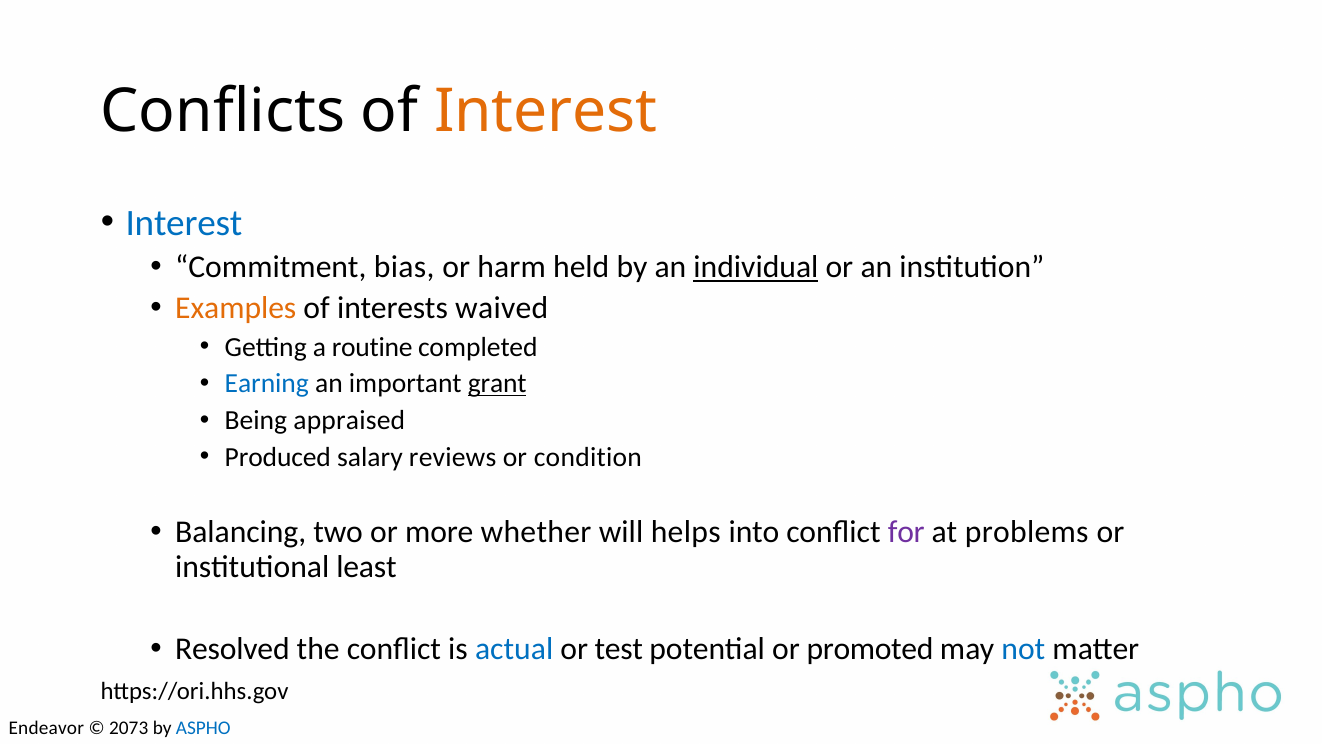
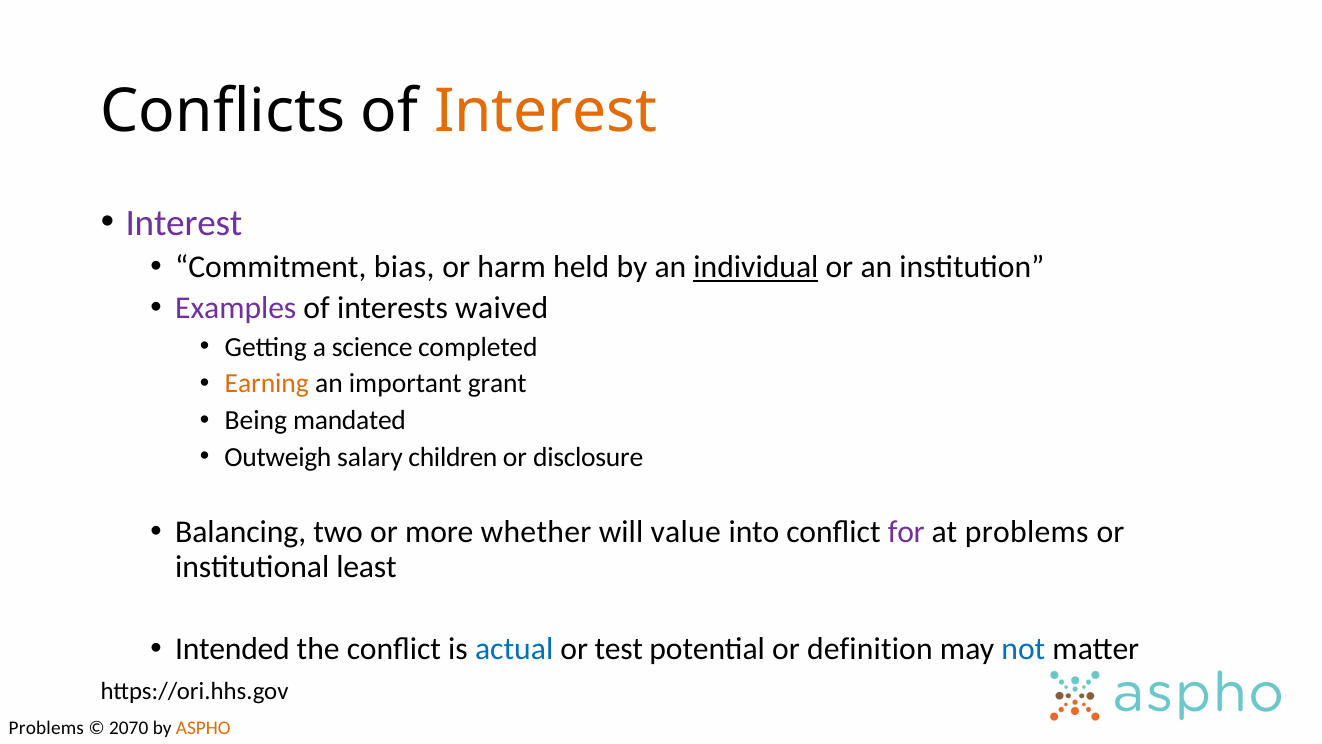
Interest at (184, 223) colour: blue -> purple
Examples colour: orange -> purple
routine: routine -> science
Earning colour: blue -> orange
grant underline: present -> none
appraised: appraised -> mandated
Produced: Produced -> Outweigh
reviews: reviews -> children
condition: condition -> disclosure
helps: helps -> value
Resolved: Resolved -> Intended
promoted: promoted -> definition
Endeavor at (46, 728): Endeavor -> Problems
2073: 2073 -> 2070
ASPHO colour: blue -> orange
